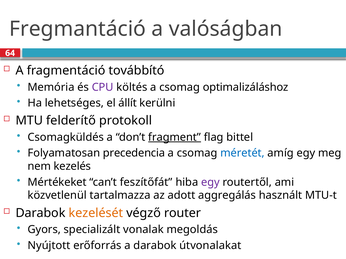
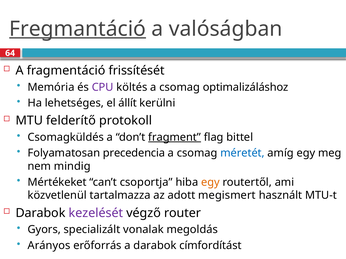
Fregmantáció underline: none -> present
továbbító: továbbító -> frissítését
kezelés: kezelés -> mindig
feszítőfát: feszítőfát -> csoportja
egy at (210, 182) colour: purple -> orange
aggregálás: aggregálás -> megismert
kezelését colour: orange -> purple
Nyújtott: Nyújtott -> Arányos
útvonalakat: útvonalakat -> címfordítást
